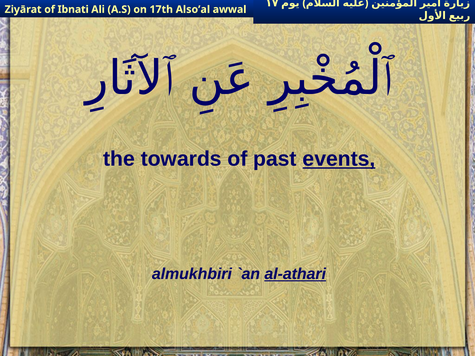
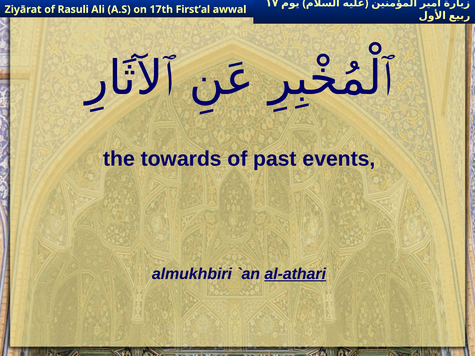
Ibnati: Ibnati -> Rasuli
Also’al: Also’al -> First’al
events underline: present -> none
